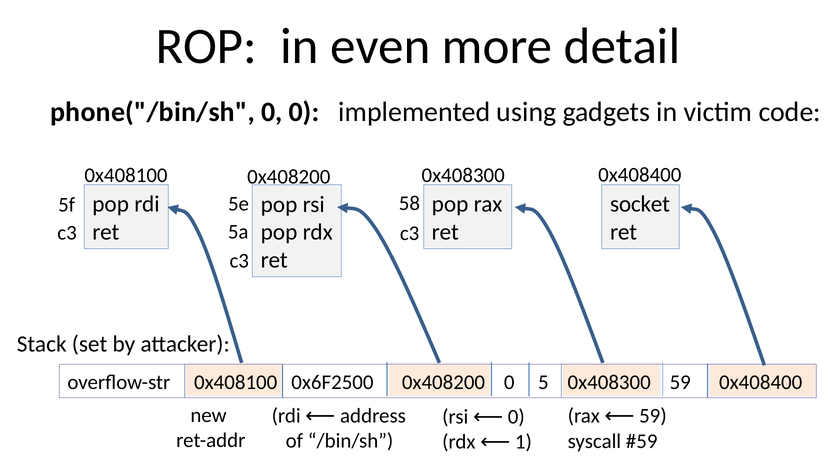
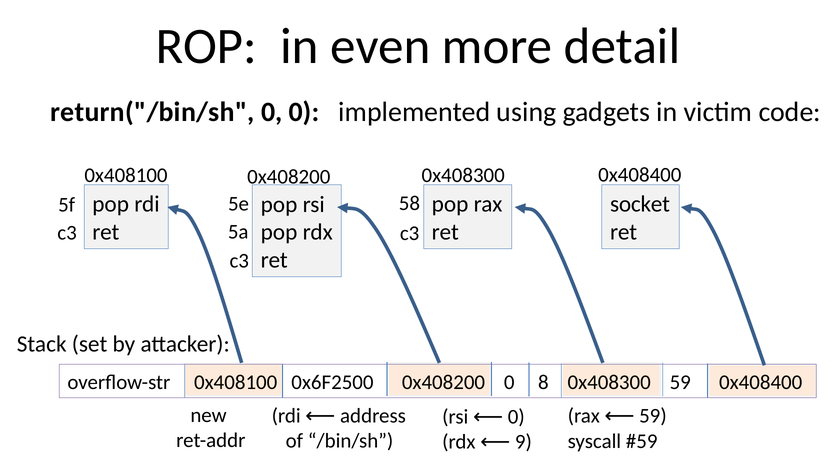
phone("/bin/sh: phone("/bin/sh -> return("/bin/sh
5: 5 -> 8
1: 1 -> 9
